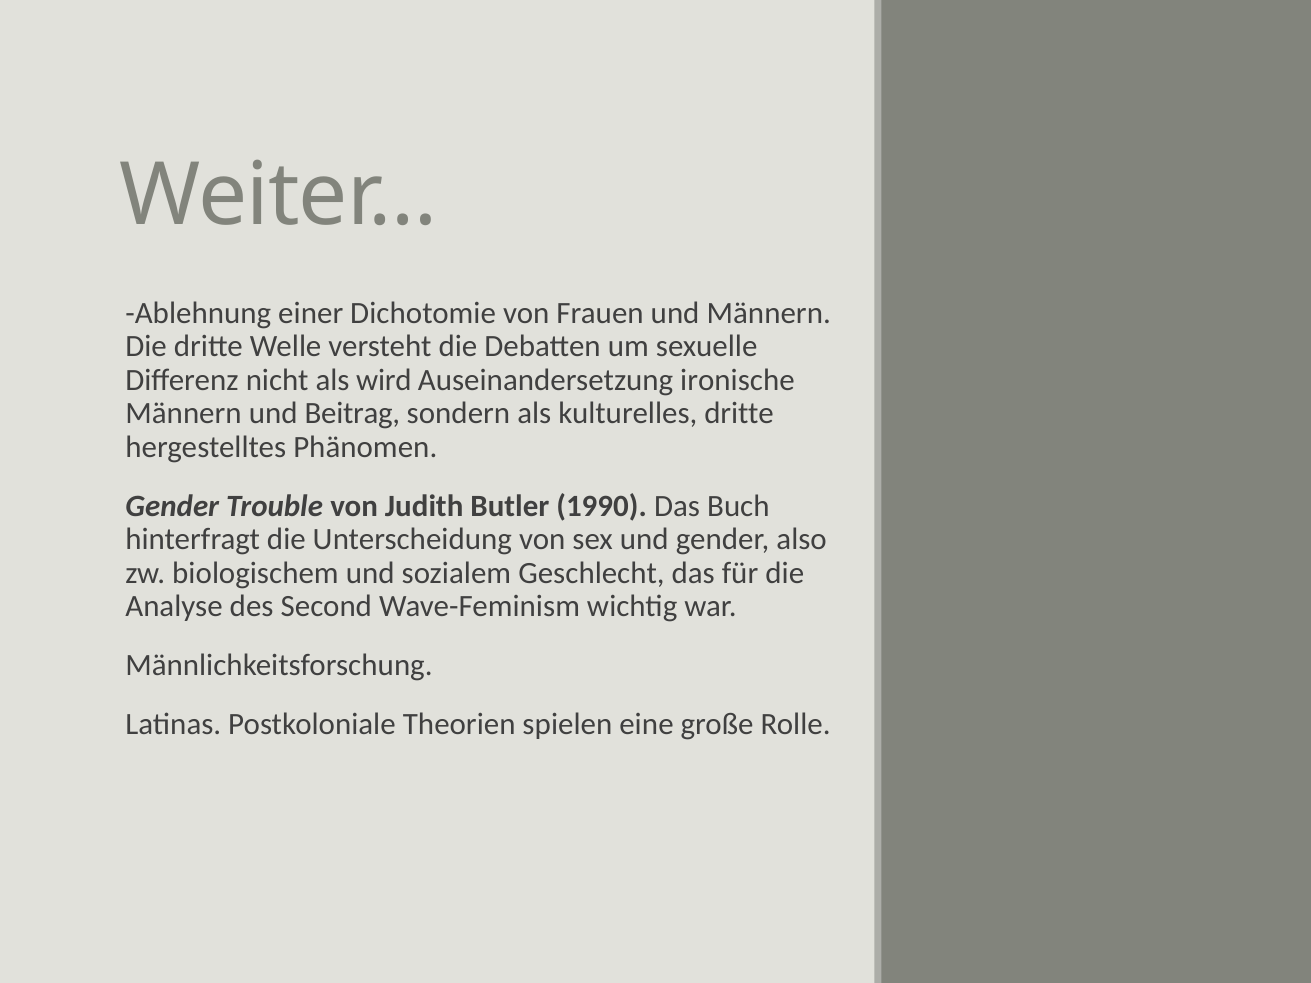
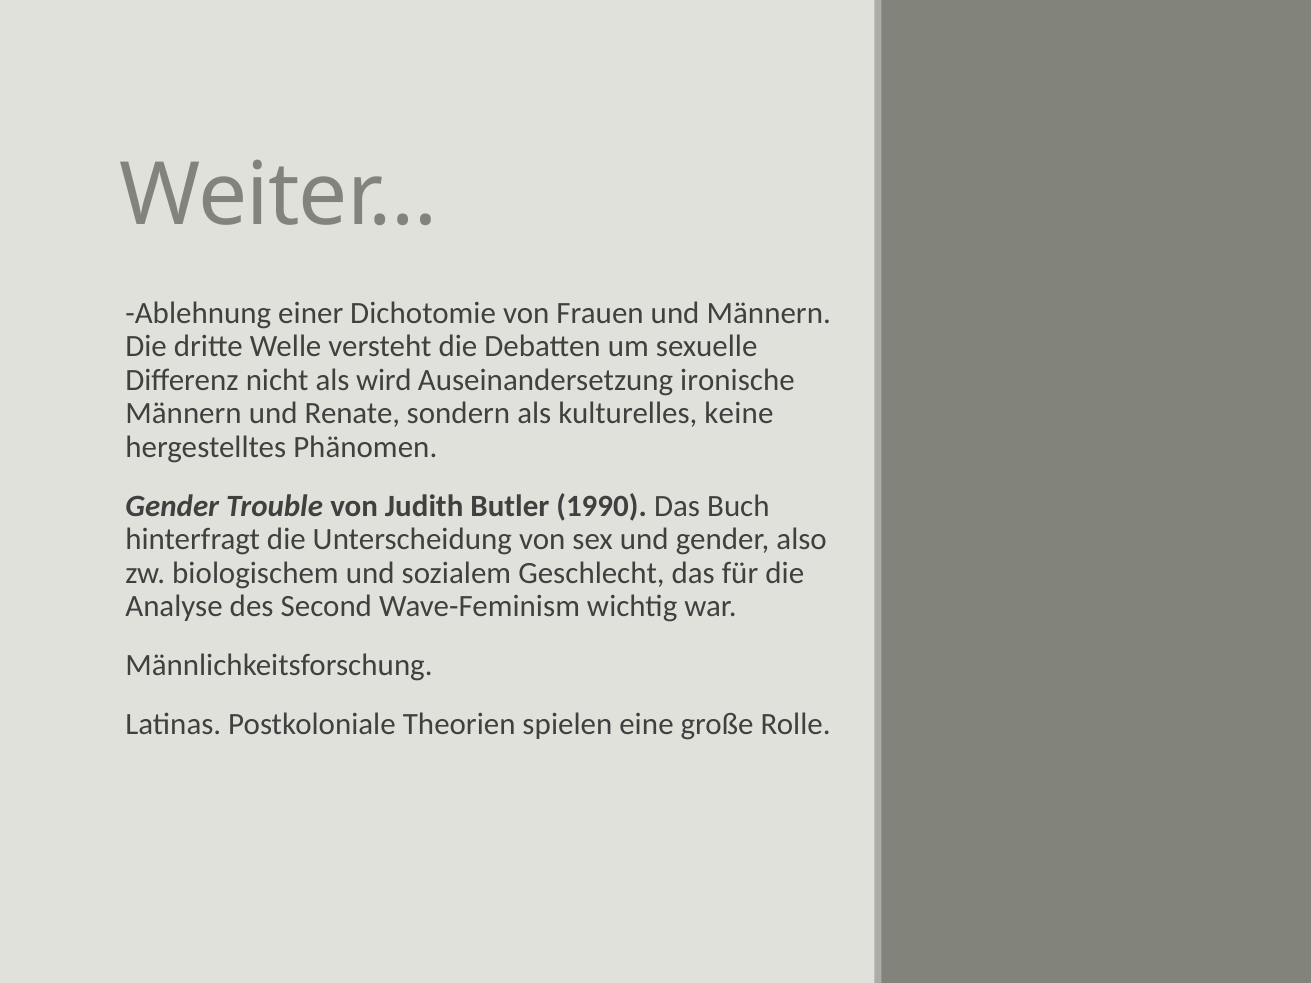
Beitrag: Beitrag -> Renate
kulturelles dritte: dritte -> keine
